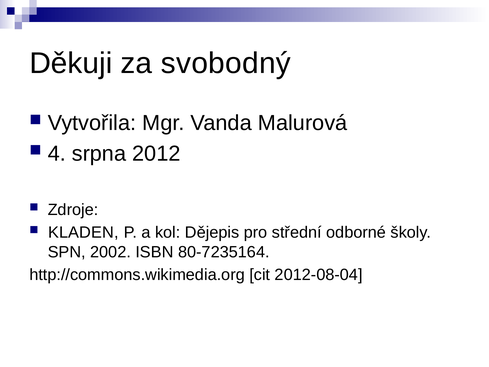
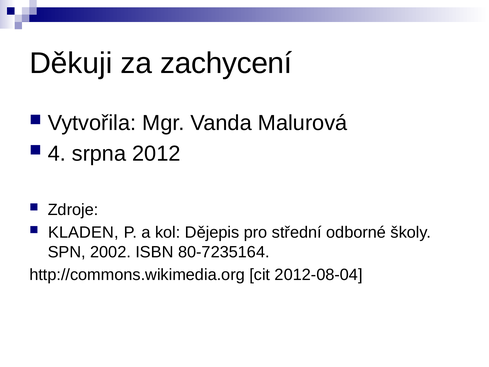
svobodný: svobodný -> zachycení
